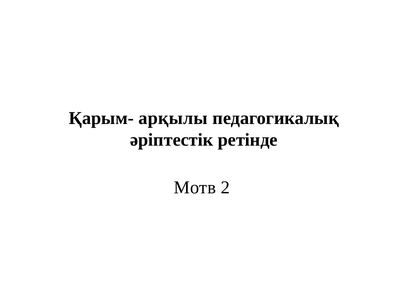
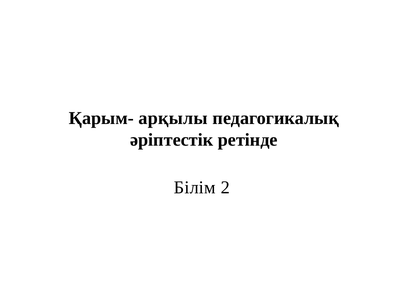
Мотв: Мотв -> Білім
